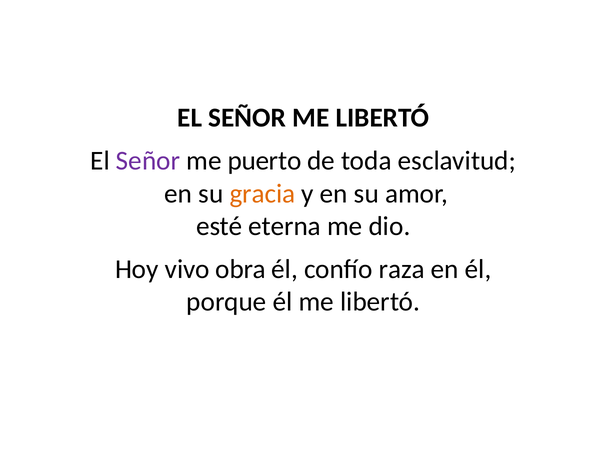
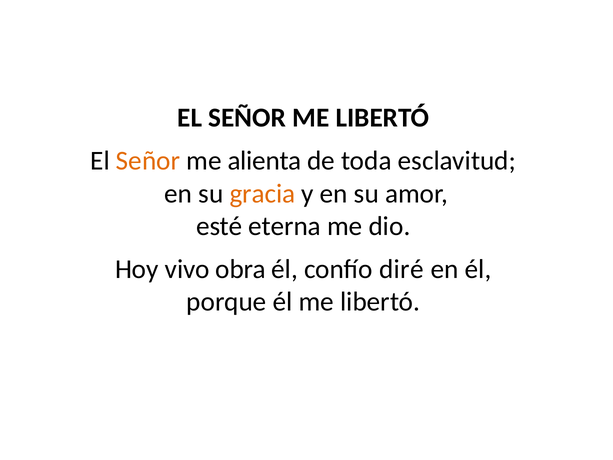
Señor at (148, 161) colour: purple -> orange
puerto: puerto -> alienta
raza: raza -> diré
